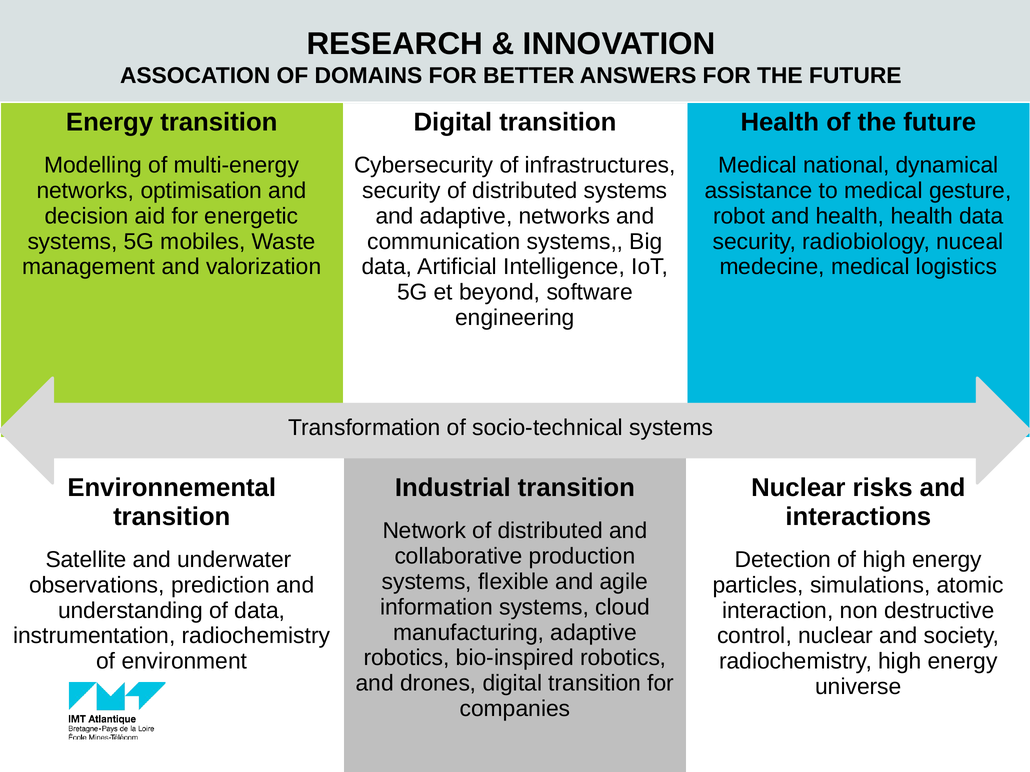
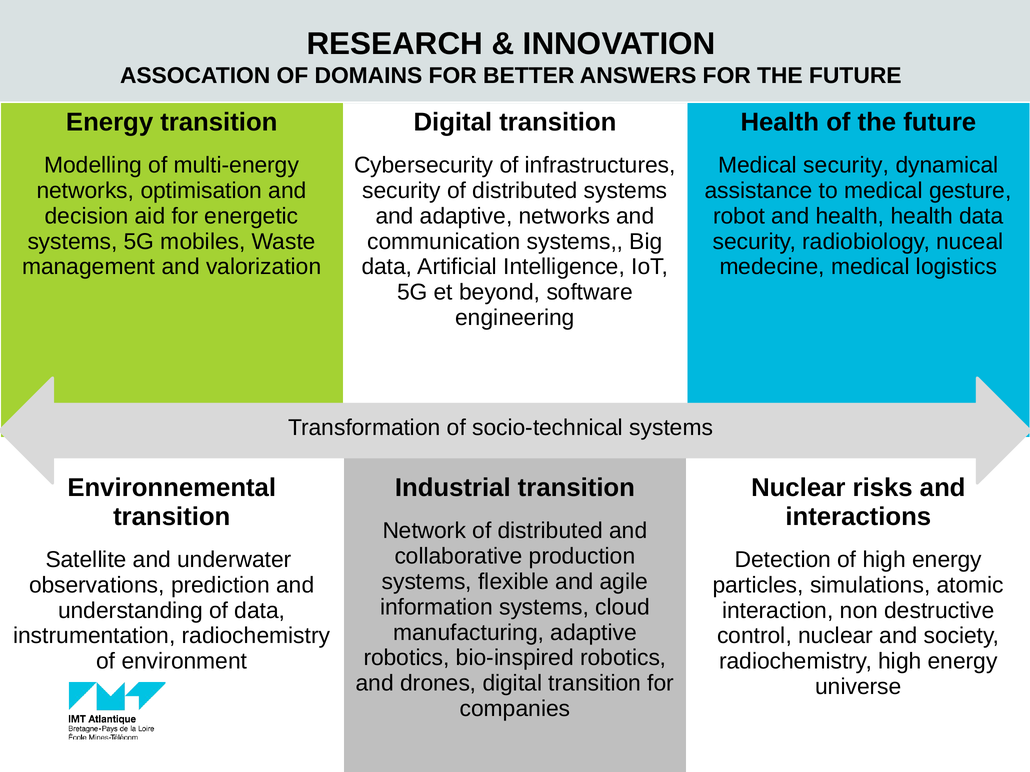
Medical national: national -> security
